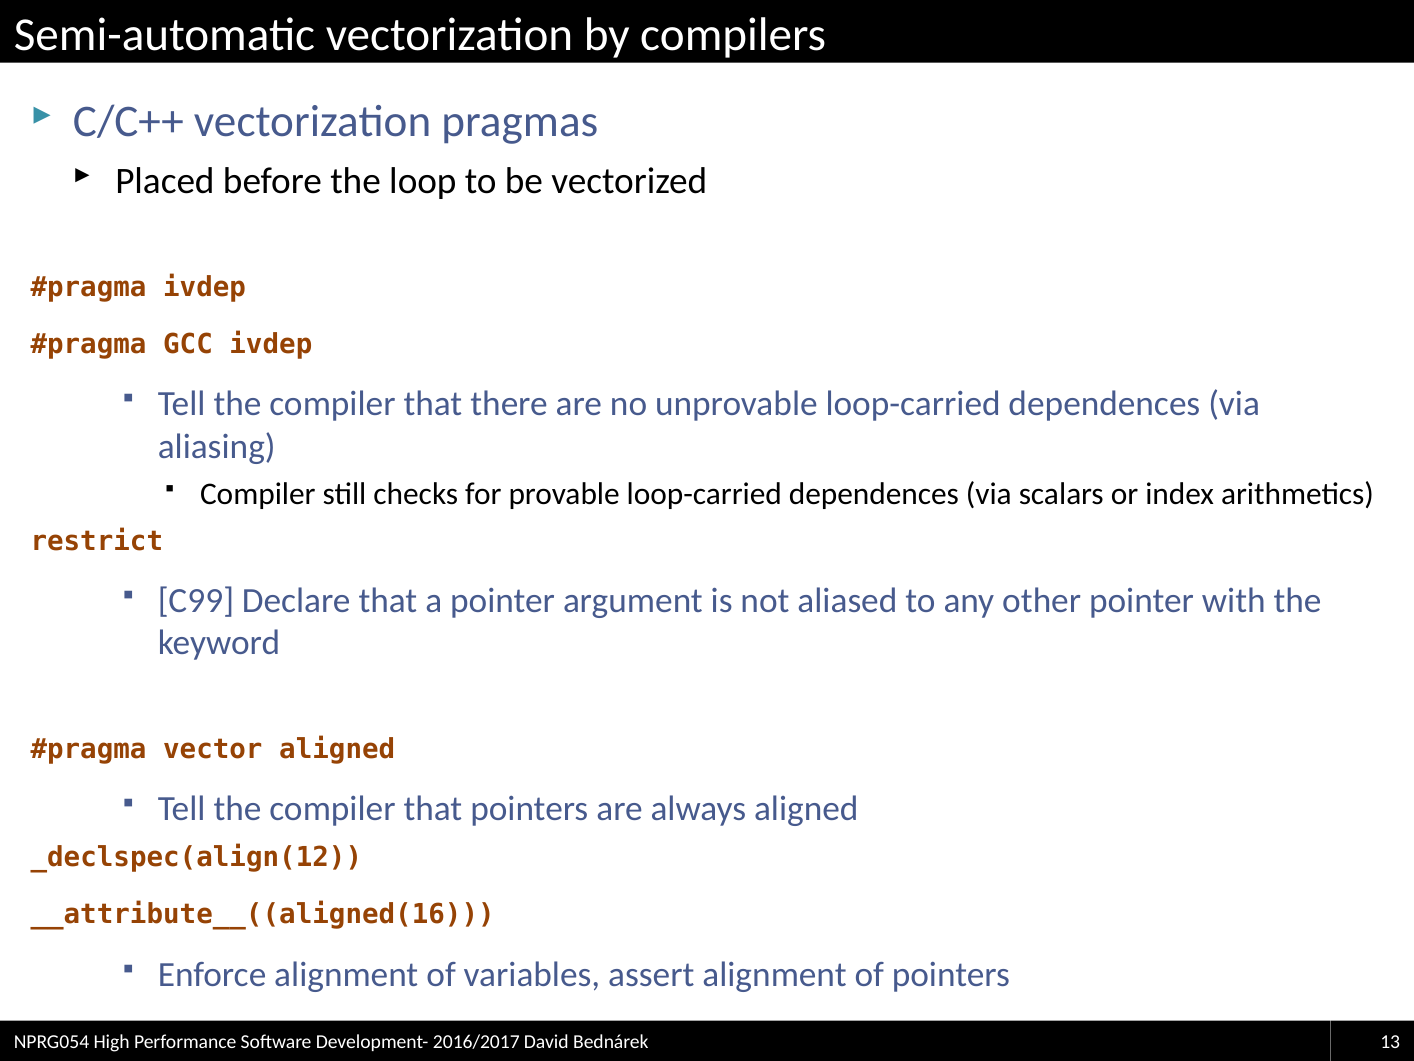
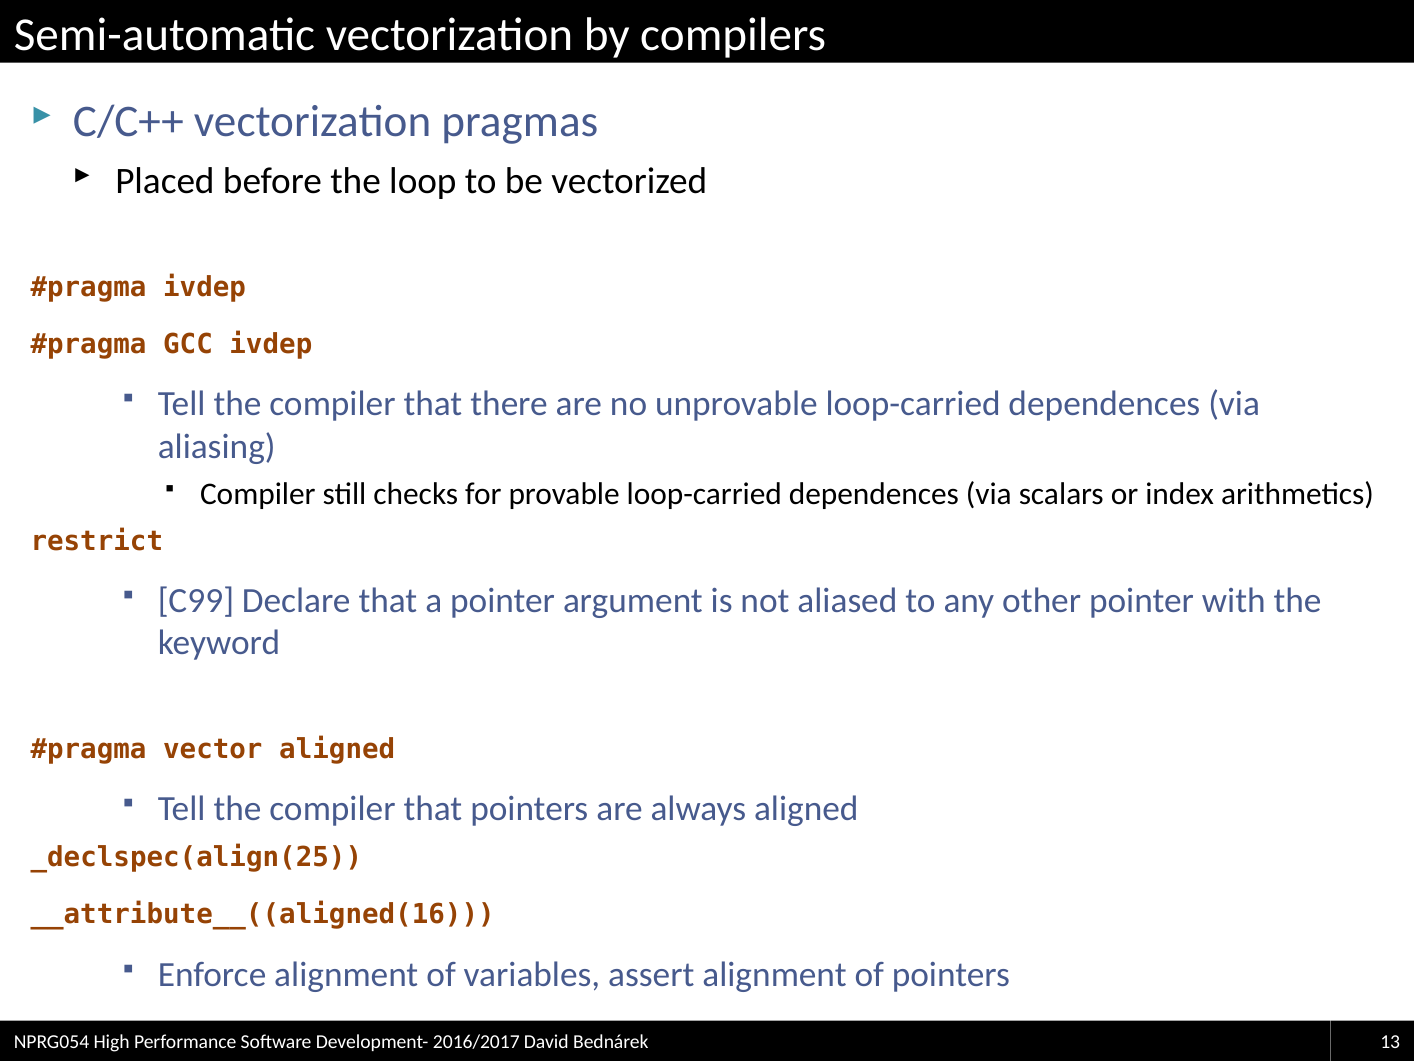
_declspec(align(12: _declspec(align(12 -> _declspec(align(25
